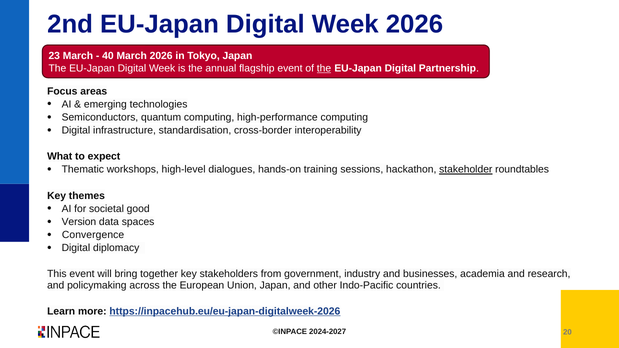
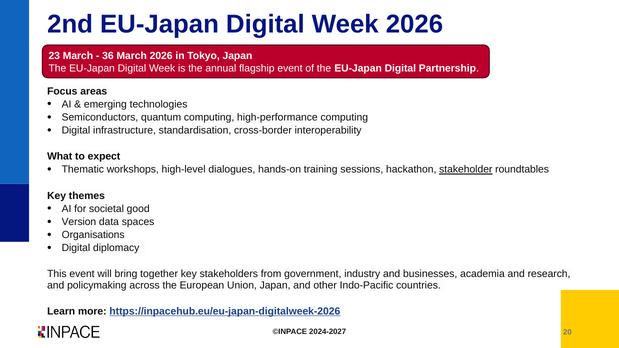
40: 40 -> 36
the at (324, 68) underline: present -> none
Convergence: Convergence -> Organisations
